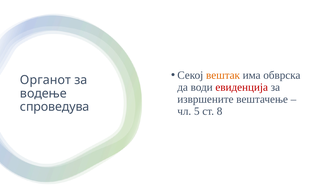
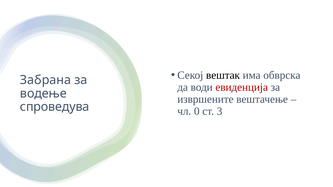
вештак colour: orange -> black
Органот: Органот -> Забрана
5: 5 -> 0
8: 8 -> 3
